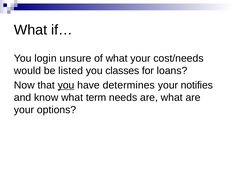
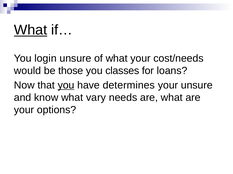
What at (31, 30) underline: none -> present
listed: listed -> those
your notifies: notifies -> unsure
term: term -> vary
